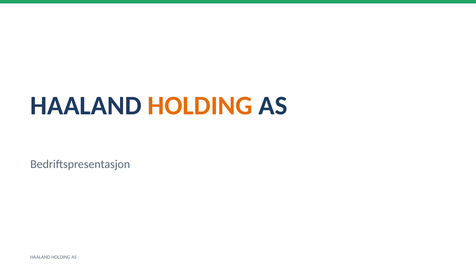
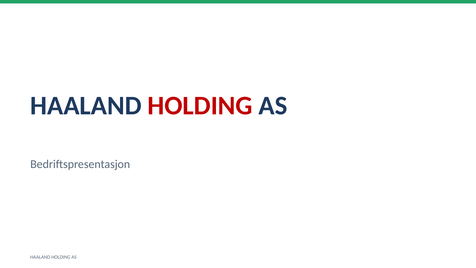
HOLDING at (200, 106) colour: orange -> red
